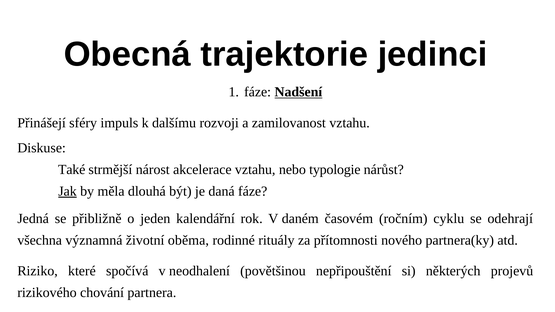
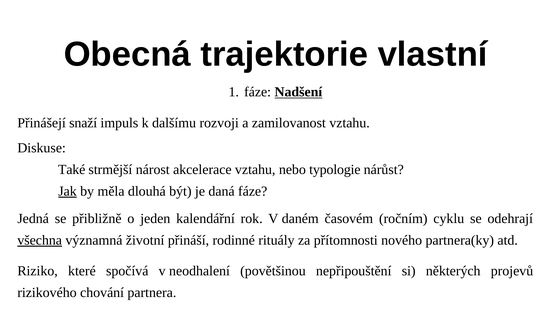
jedinci: jedinci -> vlastní
sféry: sféry -> snaží
všechna underline: none -> present
oběma: oběma -> přináší
